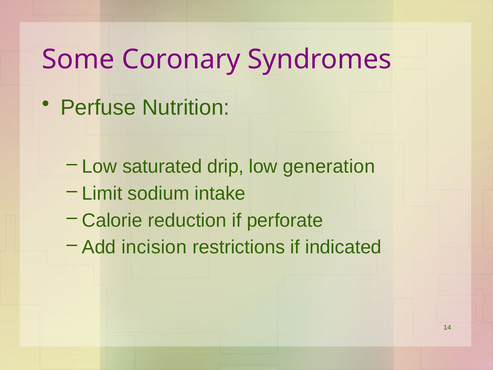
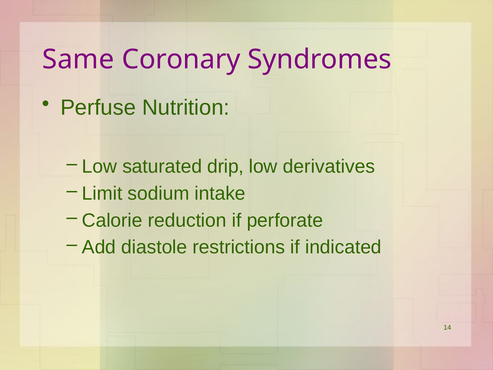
Some: Some -> Same
generation: generation -> derivatives
incision: incision -> diastole
